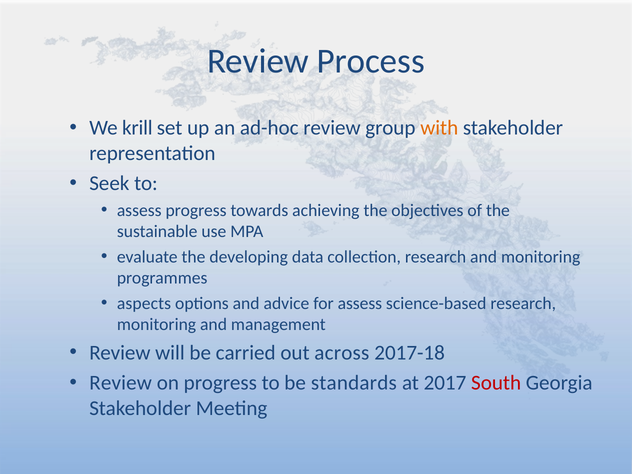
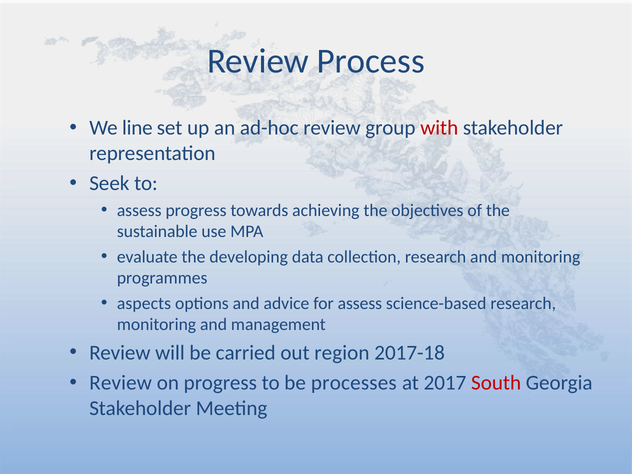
krill: krill -> line
with colour: orange -> red
across: across -> region
standards: standards -> processes
